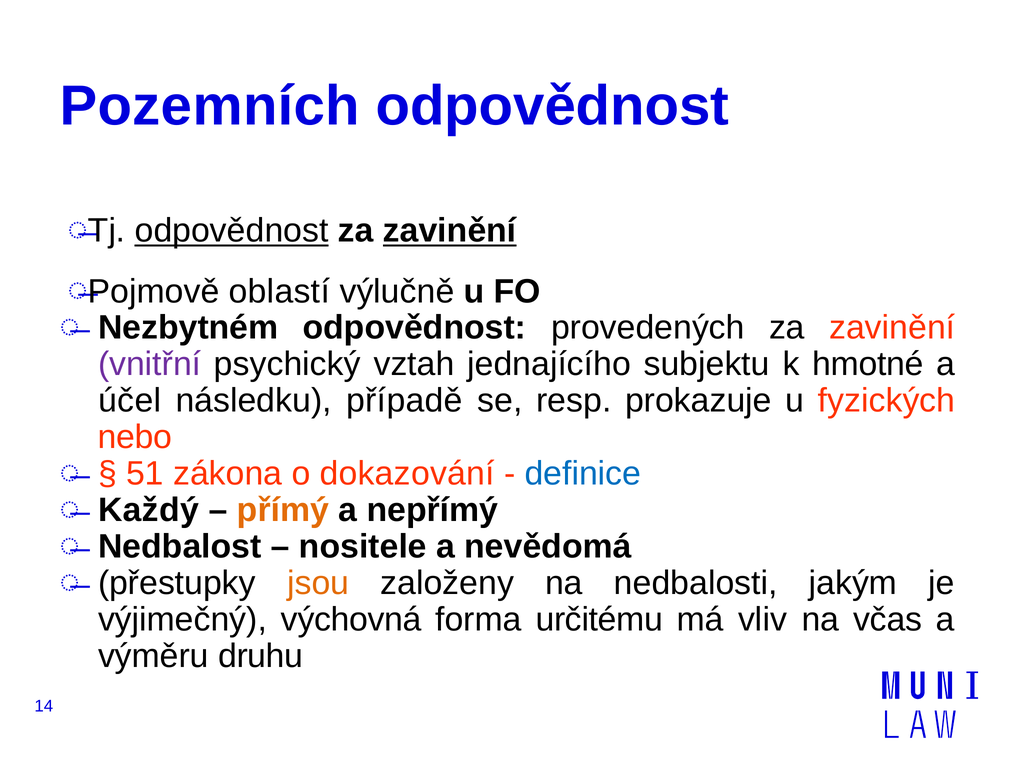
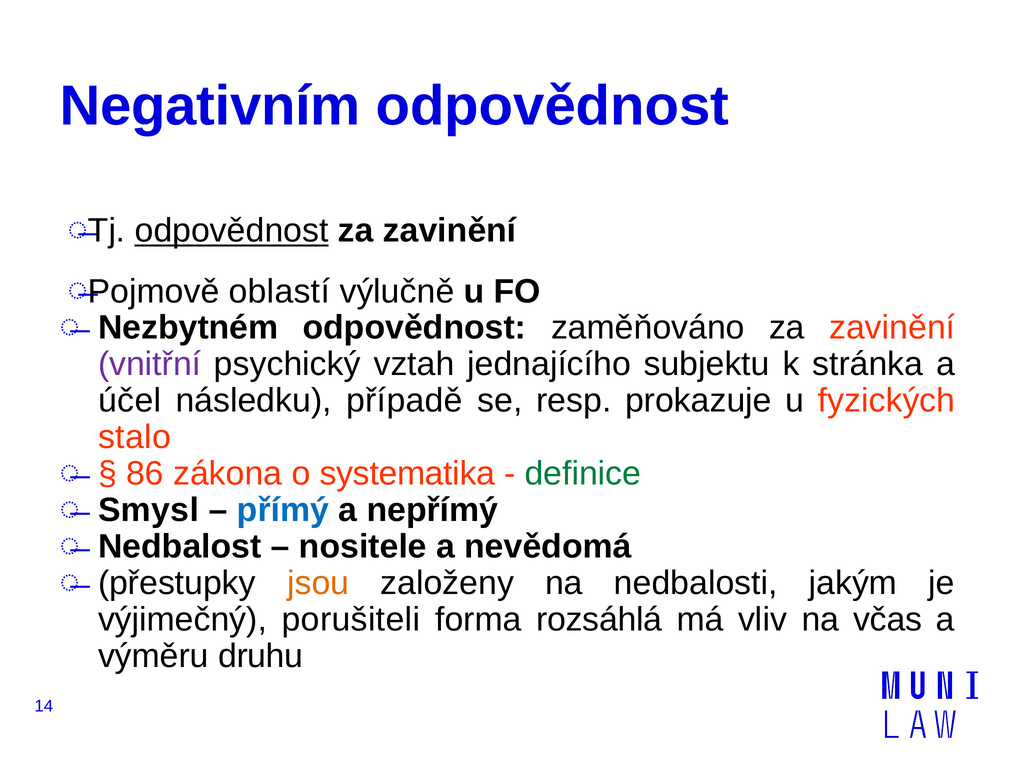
Pozemních: Pozemních -> Negativním
zavinění at (450, 231) underline: present -> none
provedených: provedených -> zaměňováno
hmotné: hmotné -> stránka
nebo: nebo -> stalo
51: 51 -> 86
dokazování: dokazování -> systematika
definice colour: blue -> green
Každý: Každý -> Smysl
přímý colour: orange -> blue
výchovná: výchovná -> porušiteli
určitému: určitému -> rozsáhlá
